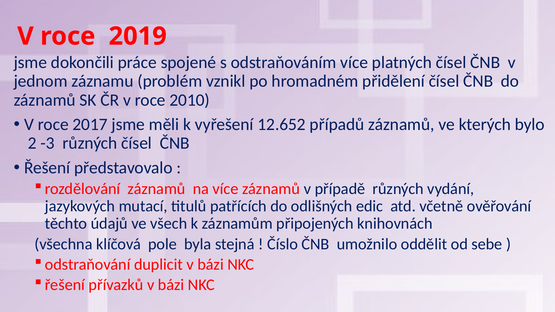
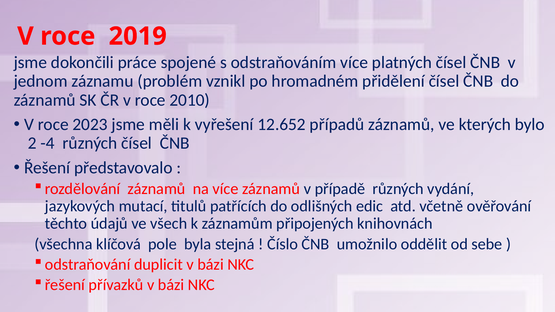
2017: 2017 -> 2023
-3: -3 -> -4
